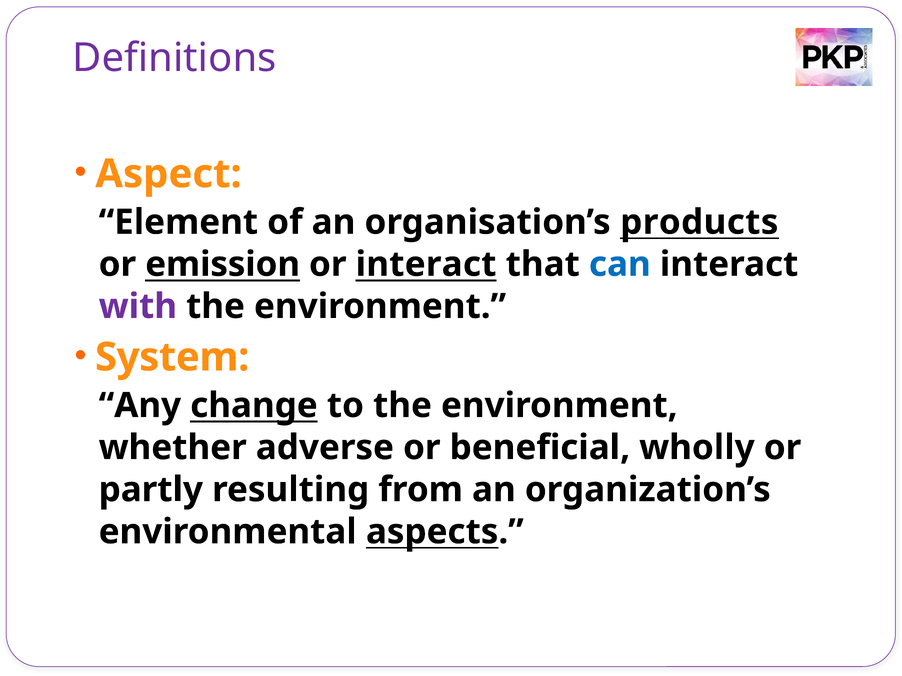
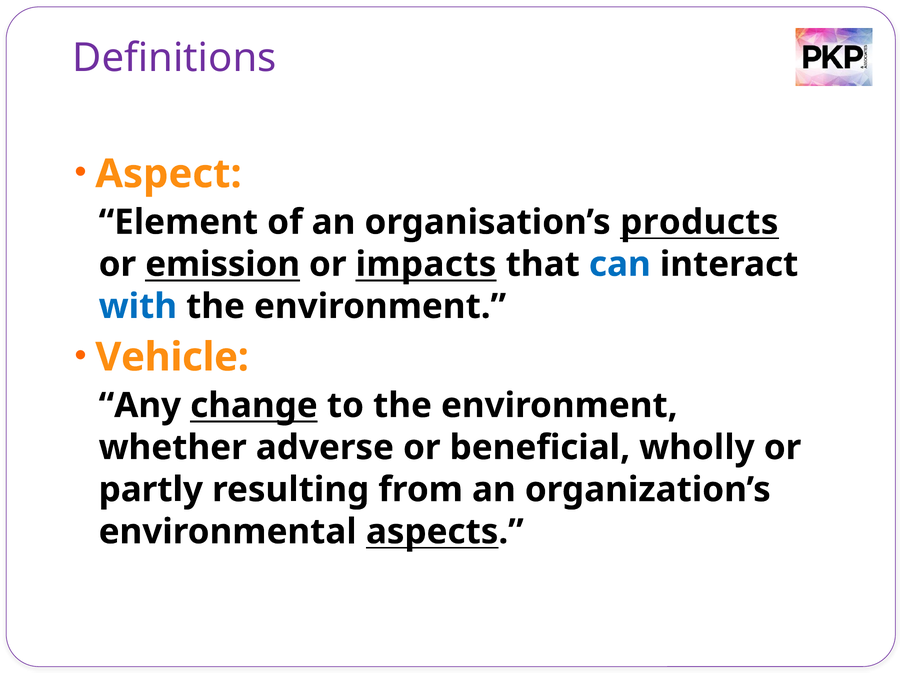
or interact: interact -> impacts
with colour: purple -> blue
System: System -> Vehicle
